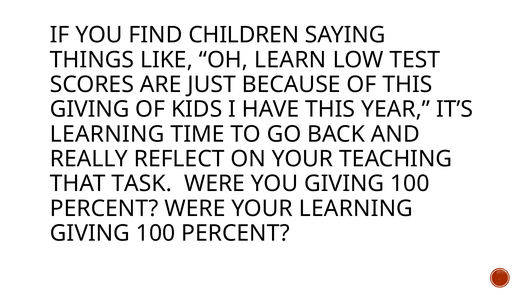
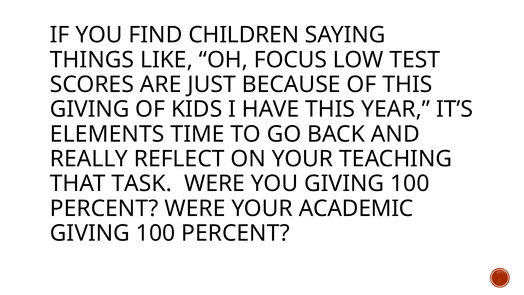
LEARN: LEARN -> FOCUS
LEARNING at (107, 134): LEARNING -> ELEMENTS
YOUR LEARNING: LEARNING -> ACADEMIC
